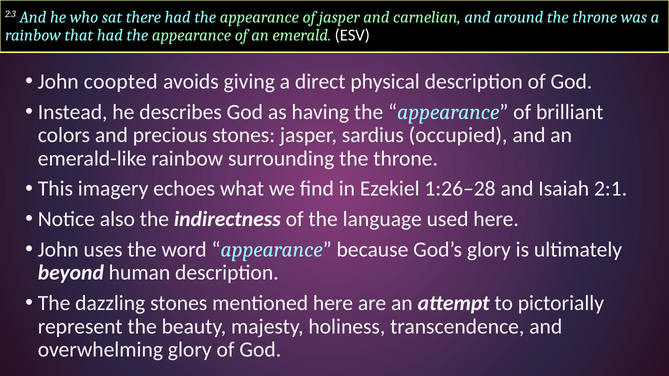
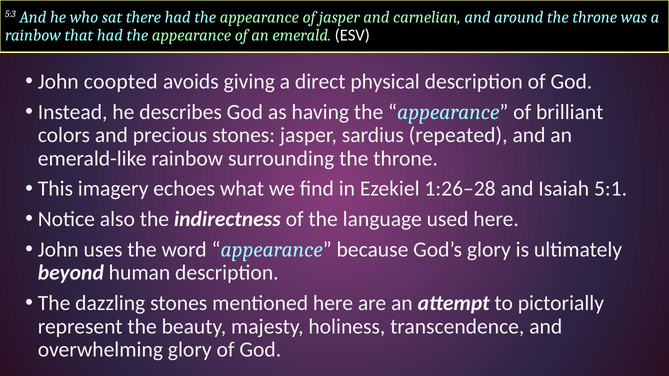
2:3: 2:3 -> 5:3
occupied: occupied -> repeated
2:1: 2:1 -> 5:1
